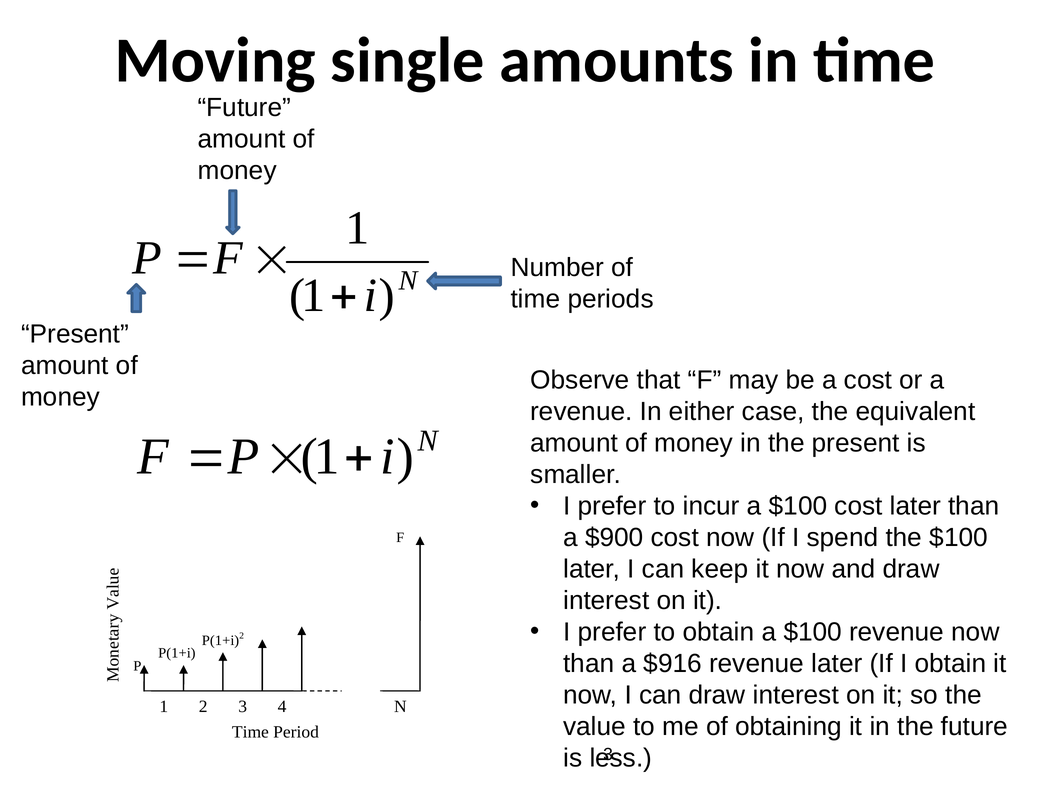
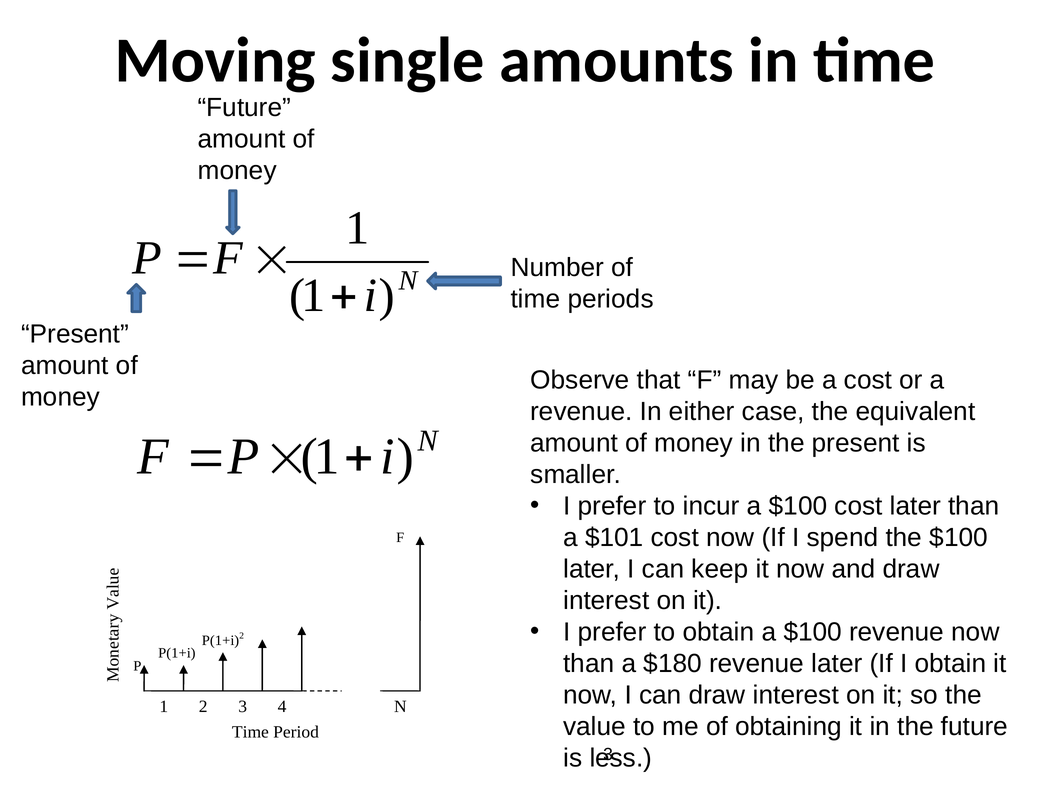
$900: $900 -> $101
$916: $916 -> $180
